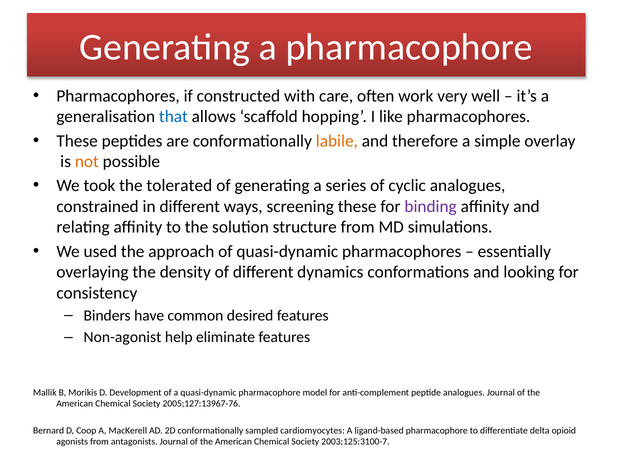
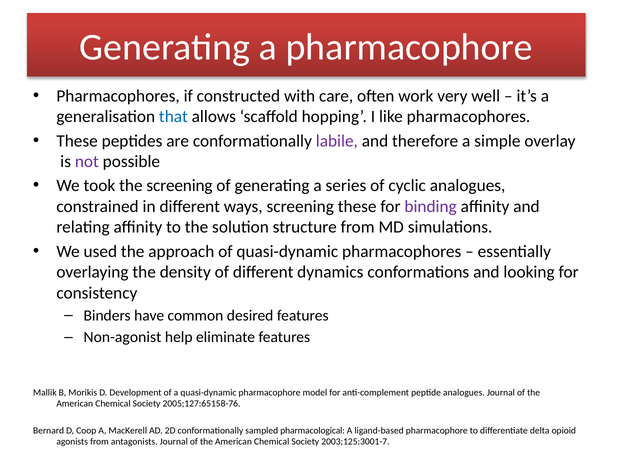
labile colour: orange -> purple
not colour: orange -> purple
the tolerated: tolerated -> screening
2005;127:13967-76: 2005;127:13967-76 -> 2005;127:65158-76
cardiomyocytes: cardiomyocytes -> pharmacological
2003;125:3100-7: 2003;125:3100-7 -> 2003;125:3001-7
